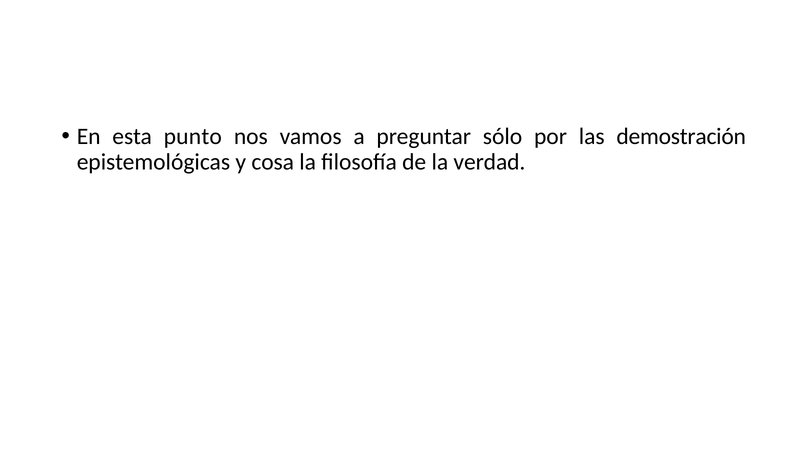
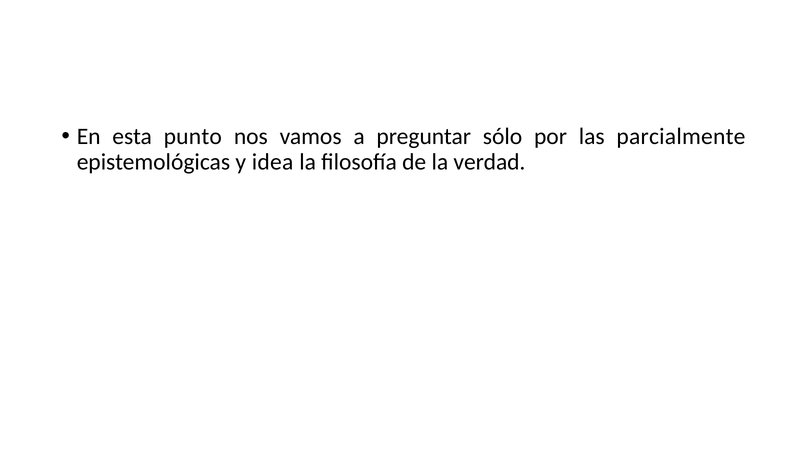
demostración: demostración -> parcialmente
cosa: cosa -> idea
